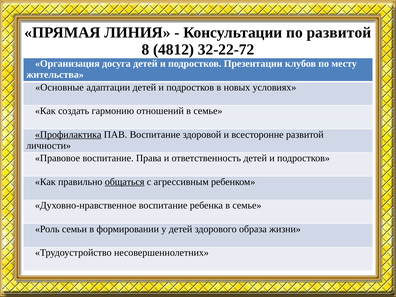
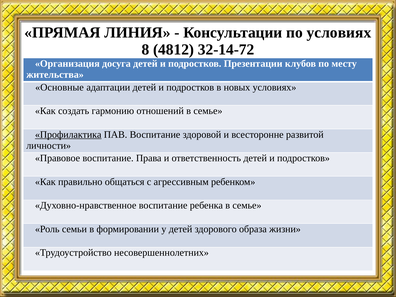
по развитой: развитой -> условиях
32-22-72: 32-22-72 -> 32-14-72
общаться underline: present -> none
